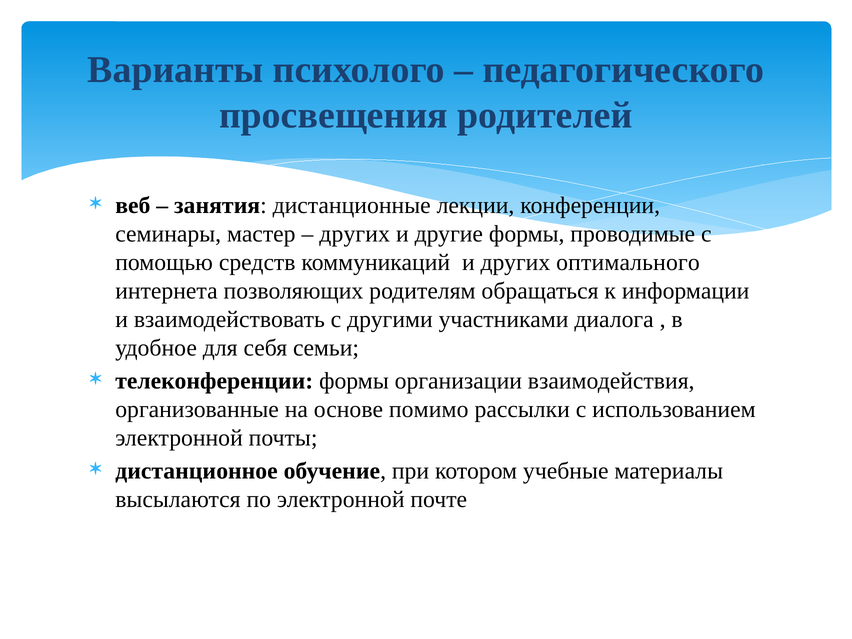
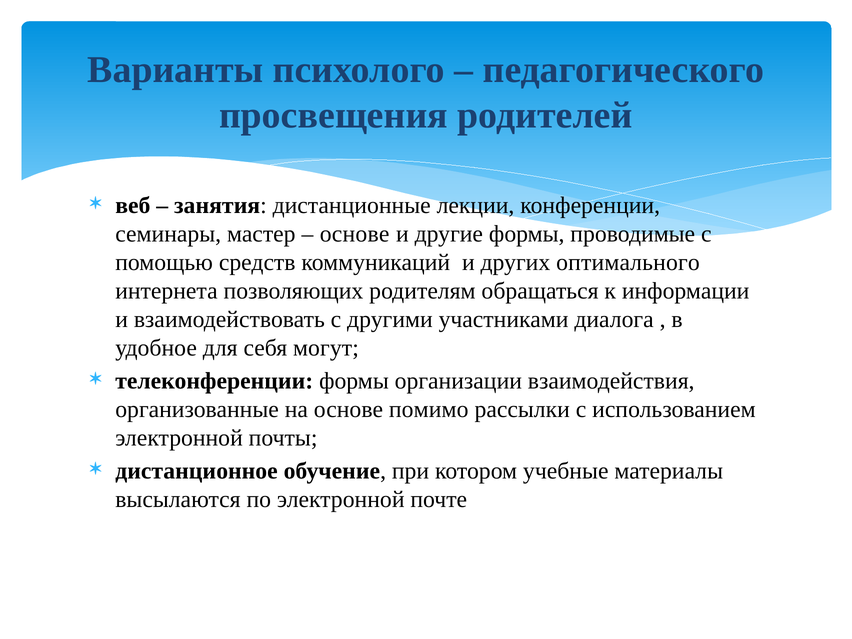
других at (355, 234): других -> основе
семьи: семьи -> могут
